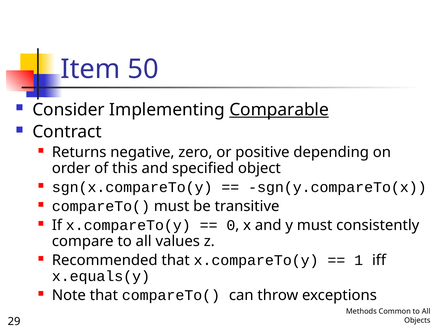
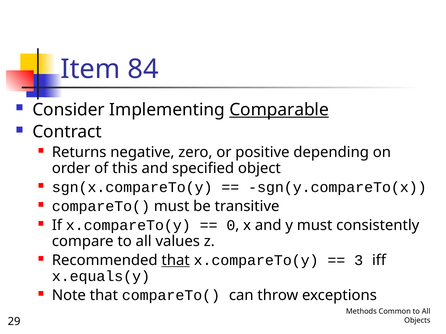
50: 50 -> 84
that at (176, 261) underline: none -> present
1: 1 -> 3
